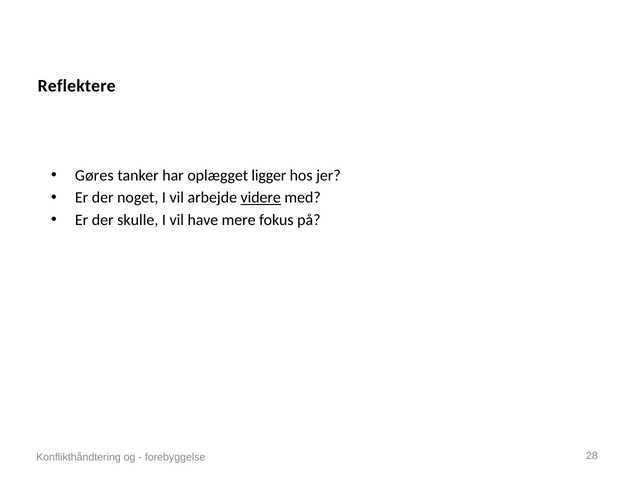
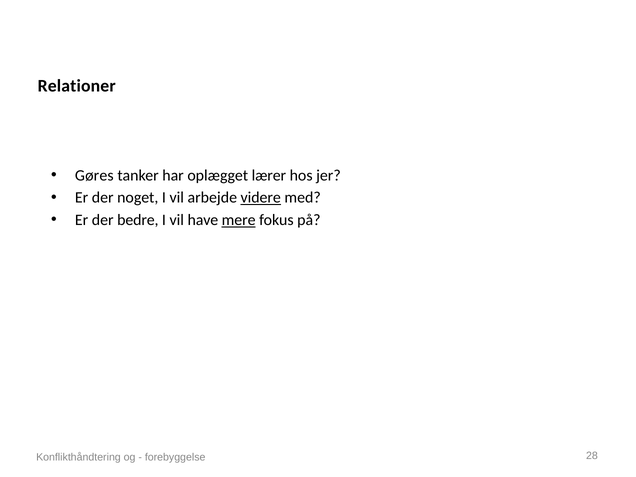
Reflektere: Reflektere -> Relationer
ligger: ligger -> lærer
skulle: skulle -> bedre
mere underline: none -> present
